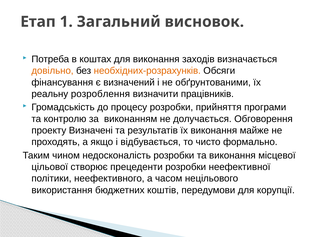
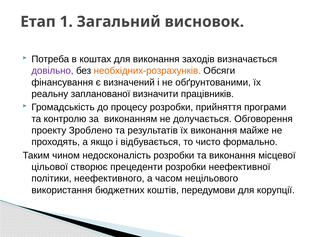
довільно colour: orange -> purple
розроблення: розроблення -> запланованої
Визначені: Визначені -> Зроблено
